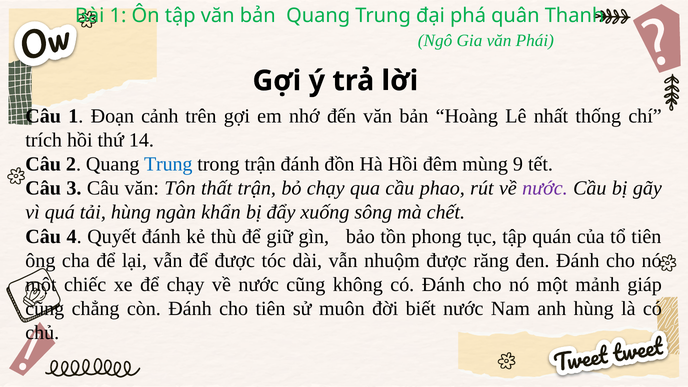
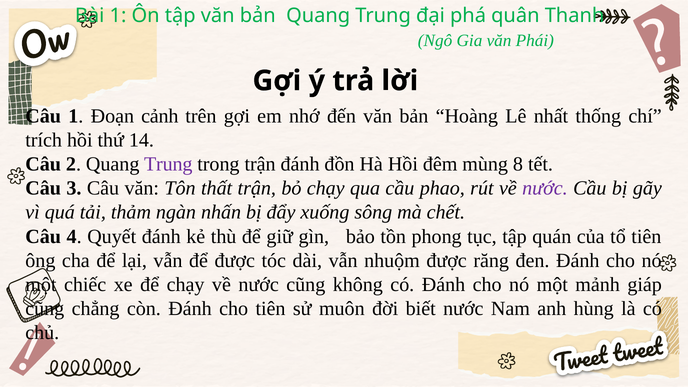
Trung at (168, 164) colour: blue -> purple
9: 9 -> 8
tải hùng: hùng -> thảm
khẩn: khẩn -> nhấn
